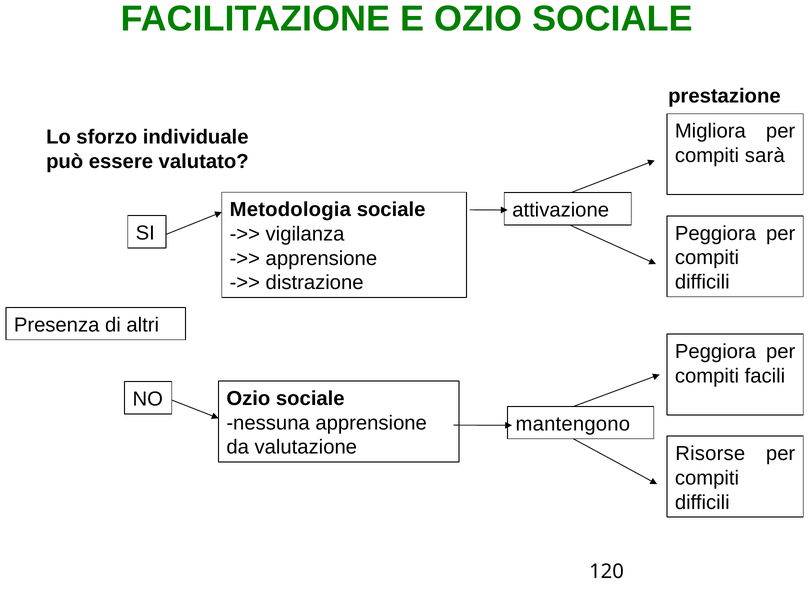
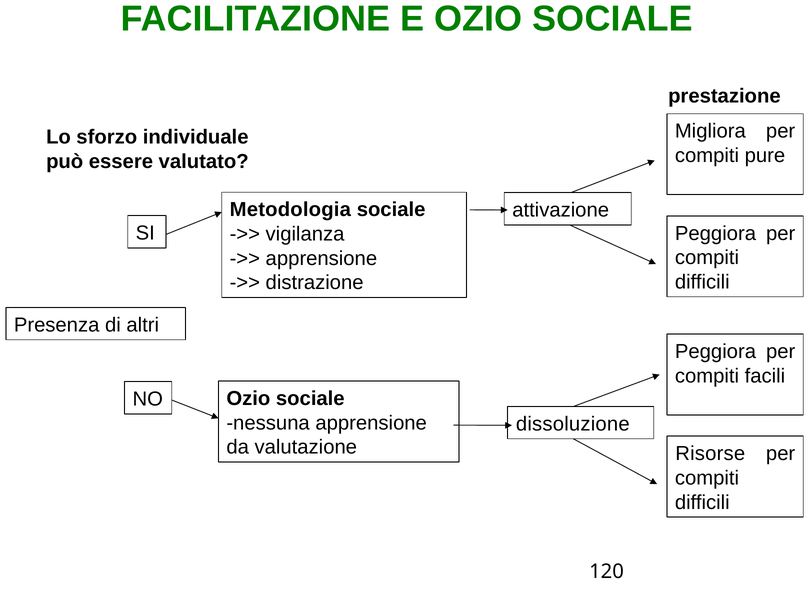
sarà: sarà -> pure
mantengono: mantengono -> dissoluzione
